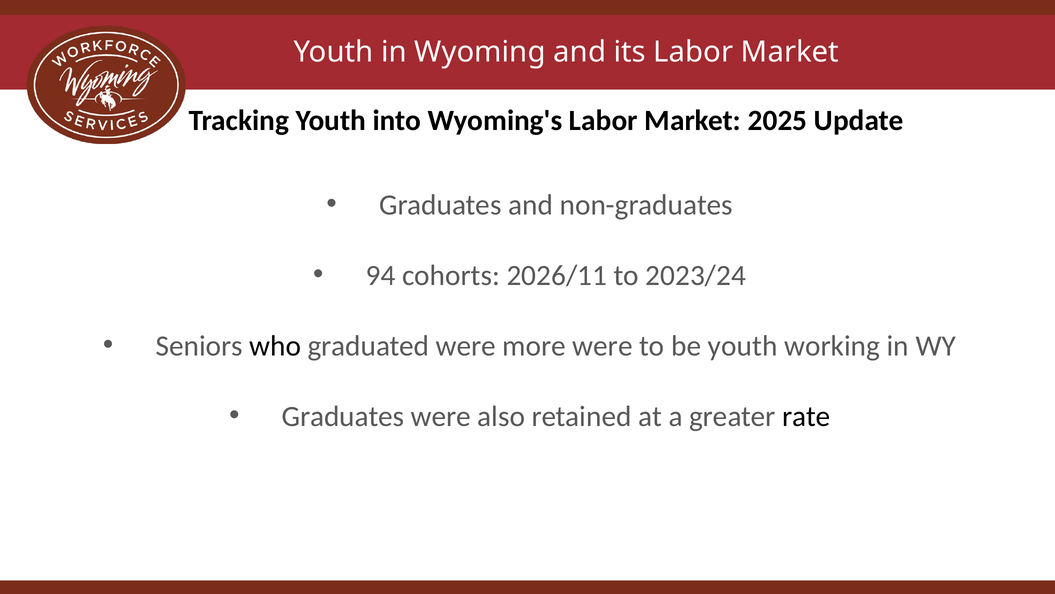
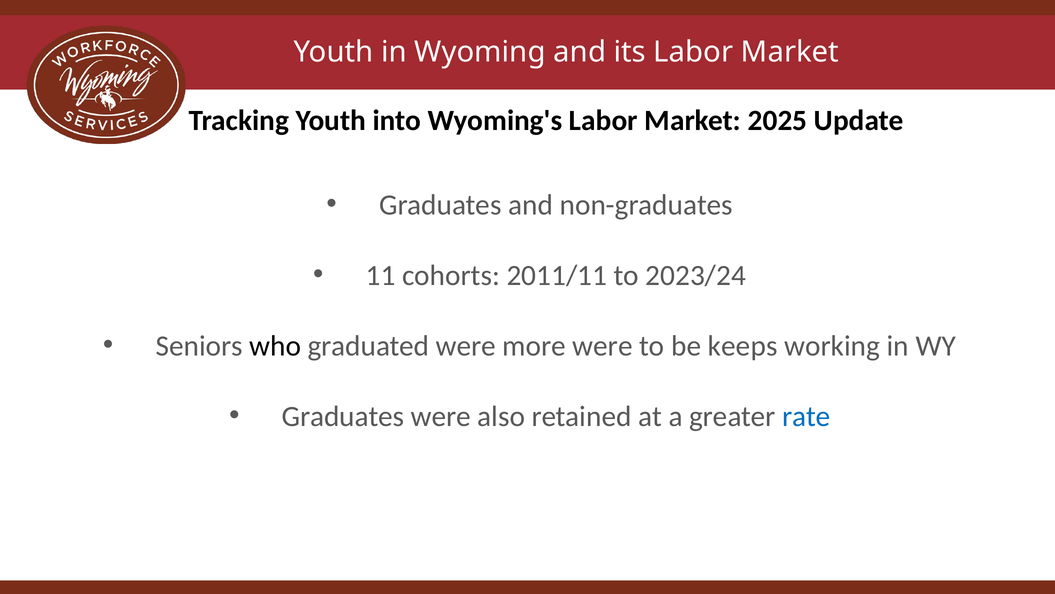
94: 94 -> 11
2026/11: 2026/11 -> 2011/11
be youth: youth -> keeps
rate colour: black -> blue
